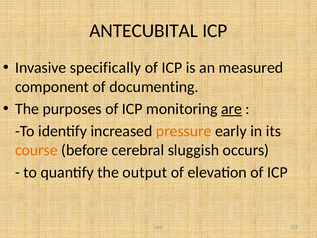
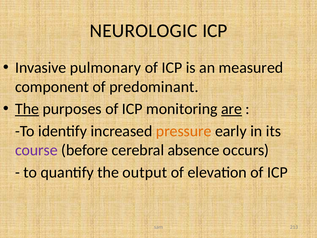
ANTECUBITAL: ANTECUBITAL -> NEUROLOGIC
specifically: specifically -> pulmonary
documenting: documenting -> predominant
The at (27, 109) underline: none -> present
course colour: orange -> purple
sluggish: sluggish -> absence
